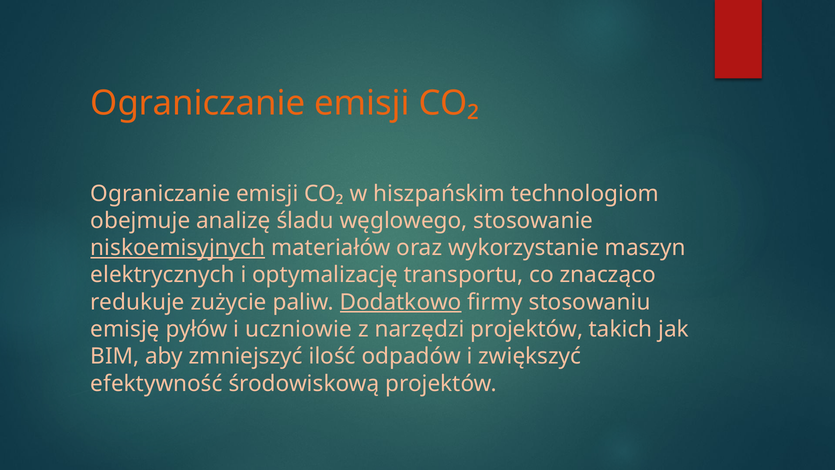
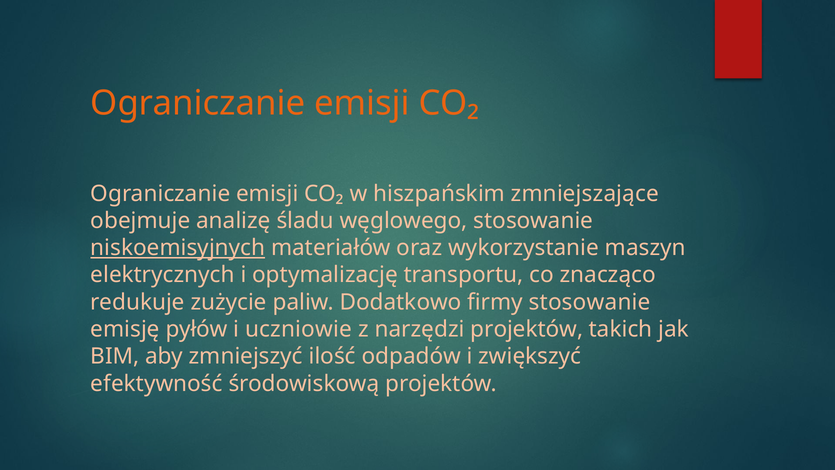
technologiom: technologiom -> zmniejszające
Dodatkowo underline: present -> none
firmy stosowaniu: stosowaniu -> stosowanie
